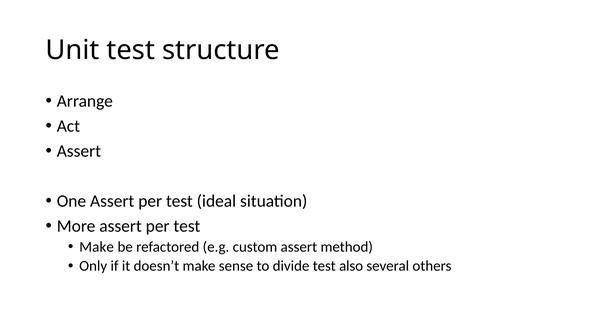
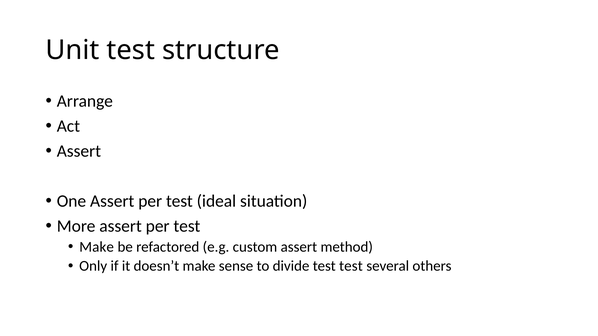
test also: also -> test
